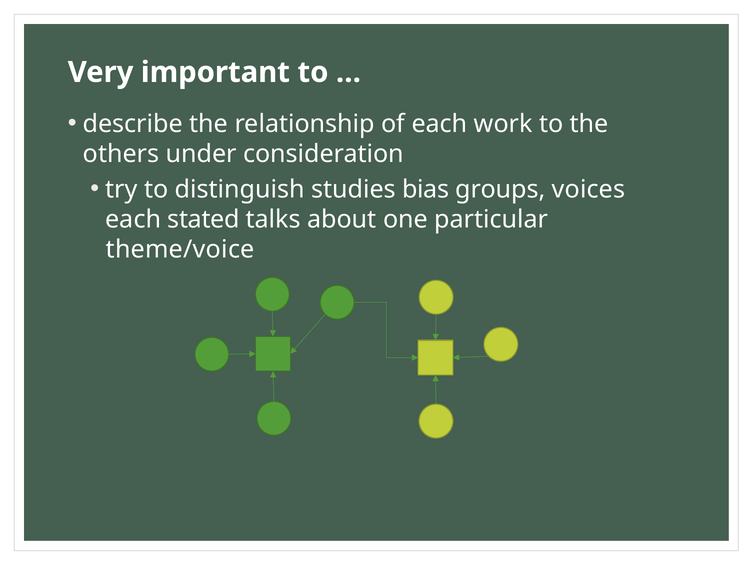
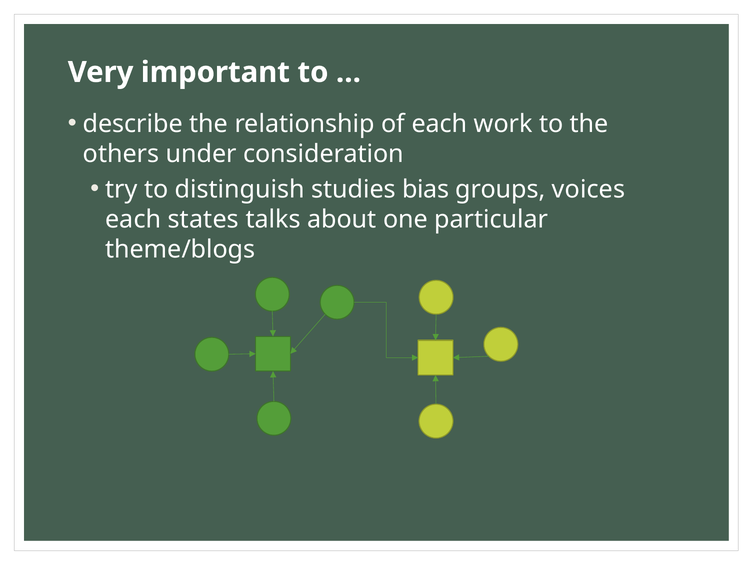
stated: stated -> states
theme/voice: theme/voice -> theme/blogs
